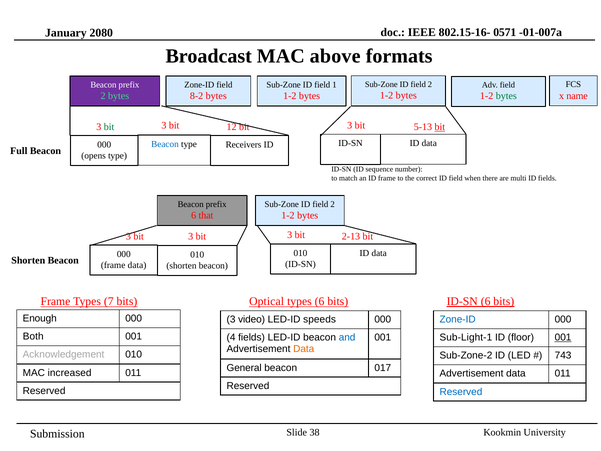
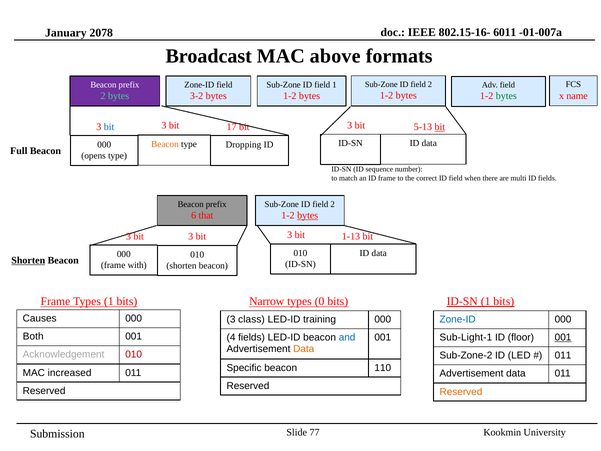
0571: 0571 -> 6011
2080: 2080 -> 2078
8-2: 8-2 -> 3-2
12: 12 -> 17
bit at (109, 127) colour: green -> blue
Beacon at (165, 144) colour: blue -> orange
Receivers: Receivers -> Dropping
bytes at (308, 215) underline: none -> present
2-13: 2-13 -> 1-13
Shorten at (28, 260) underline: none -> present
frame data: data -> with
ID-SN 6: 6 -> 1
Types 7: 7 -> 1
Optical: Optical -> Narrow
types 6: 6 -> 0
Enough: Enough -> Causes
video: video -> class
speeds: speeds -> training
010 at (134, 354) colour: black -> red
743 at (563, 355): 743 -> 011
General: General -> Specific
017: 017 -> 110
Reserved at (461, 392) colour: blue -> orange
38: 38 -> 77
